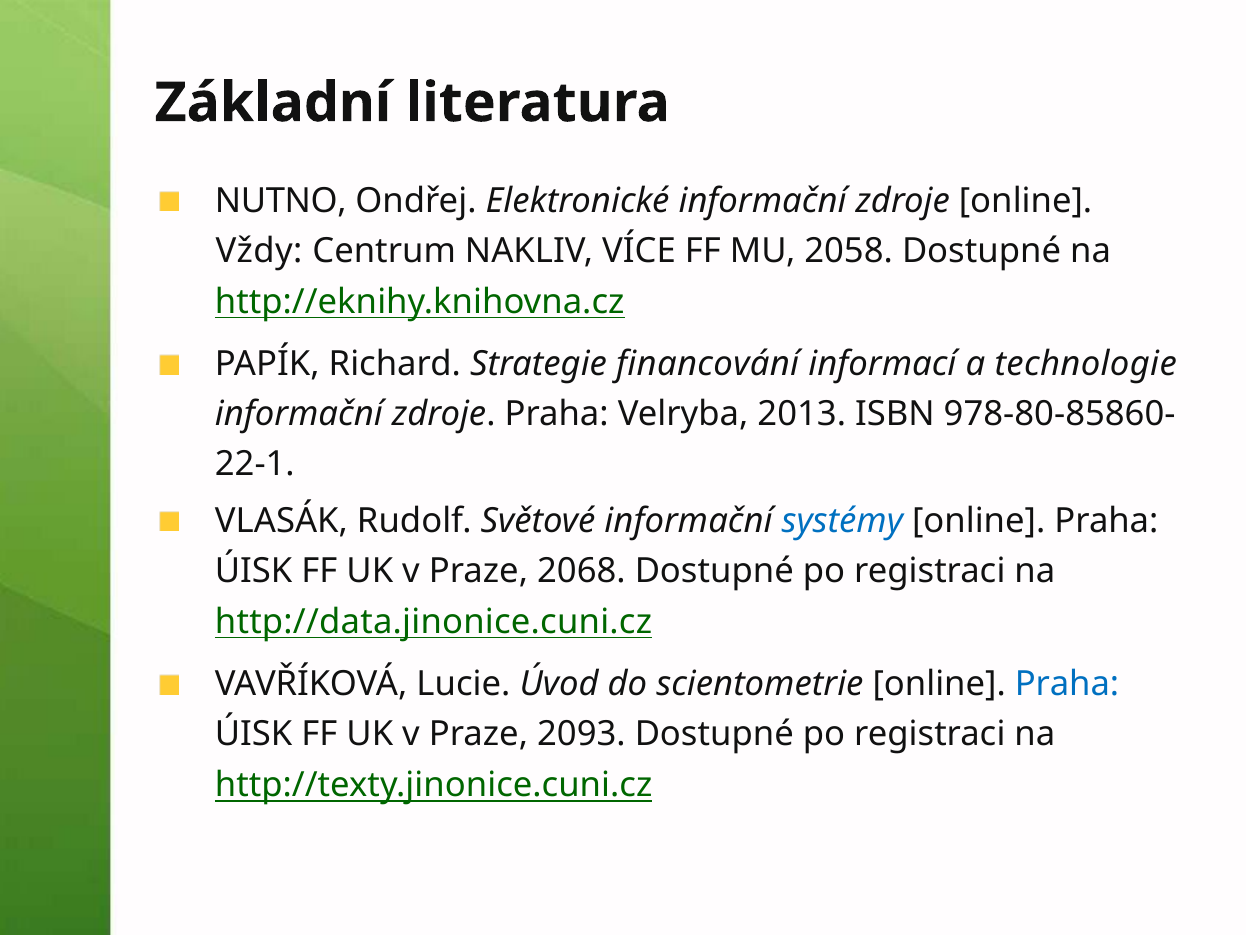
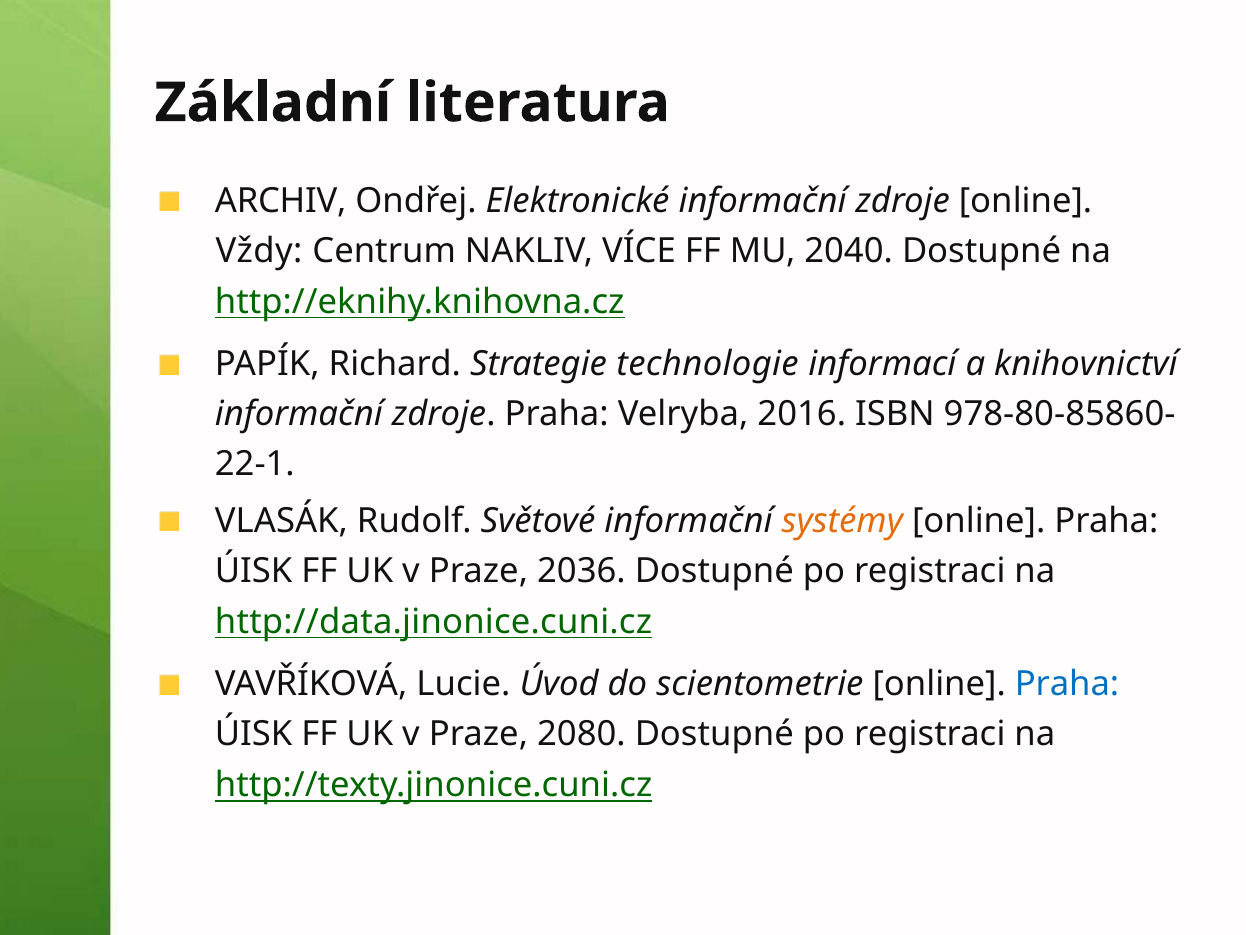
NUTNO: NUTNO -> ARCHIV
2058: 2058 -> 2040
financování: financování -> technologie
technologie: technologie -> knihovnictví
2013: 2013 -> 2016
systémy colour: blue -> orange
2068: 2068 -> 2036
2093: 2093 -> 2080
